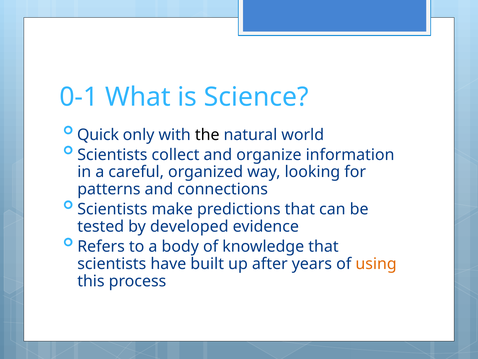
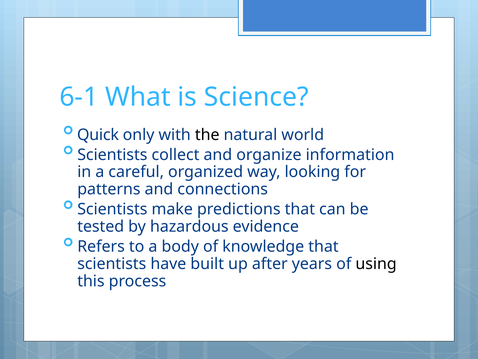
0-1: 0-1 -> 6-1
developed: developed -> hazardous
using colour: orange -> black
